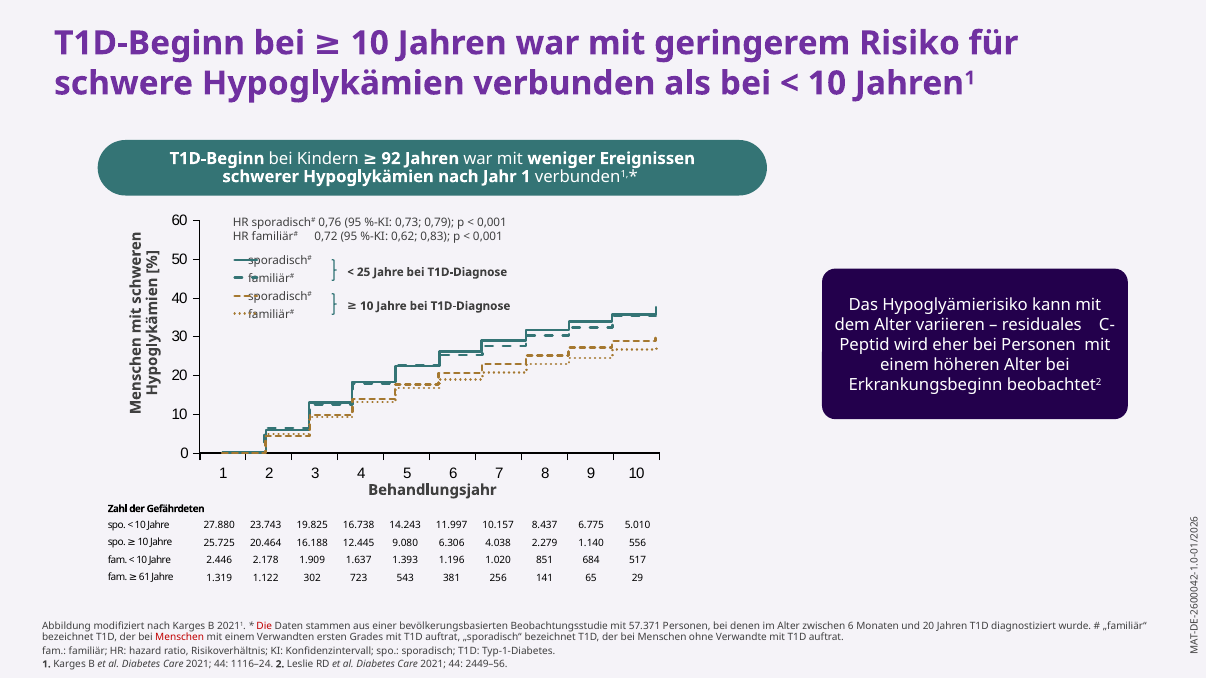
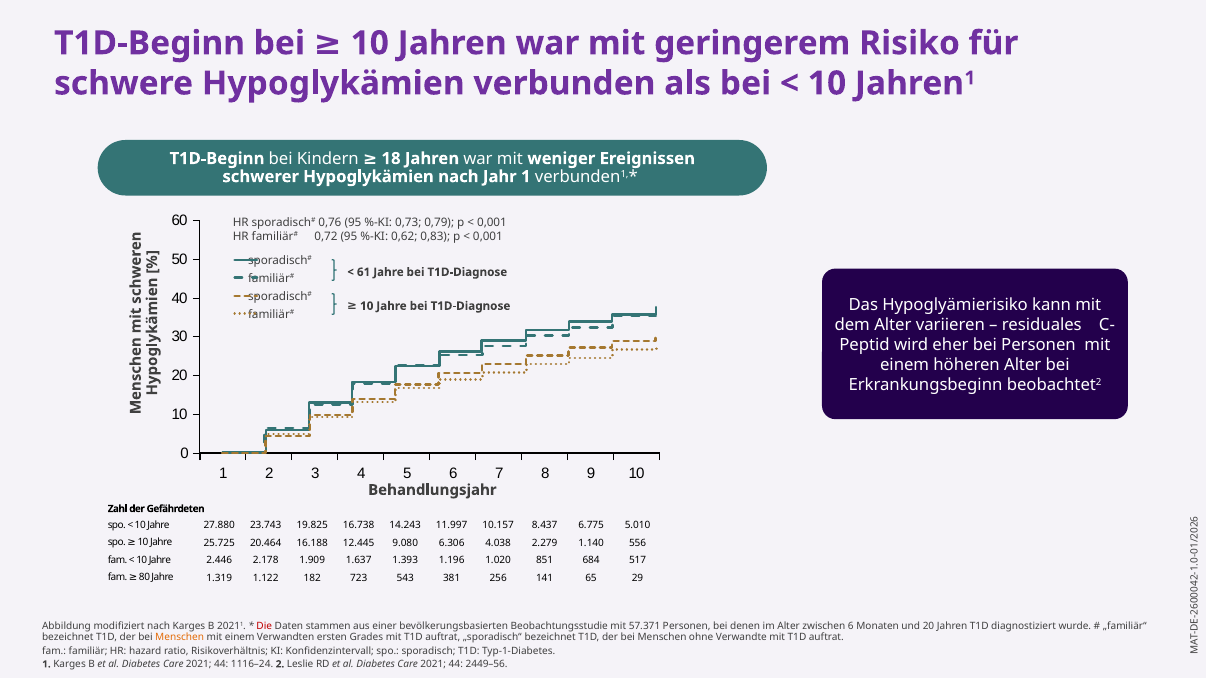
92: 92 -> 18
25: 25 -> 61
302: 302 -> 182
61: 61 -> 80
Menschen at (180, 638) colour: red -> orange
